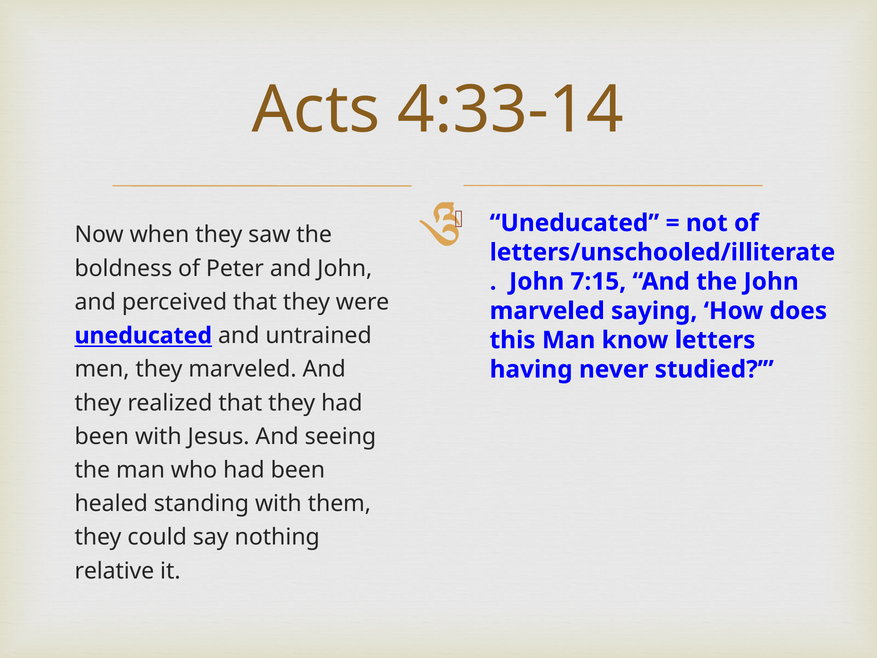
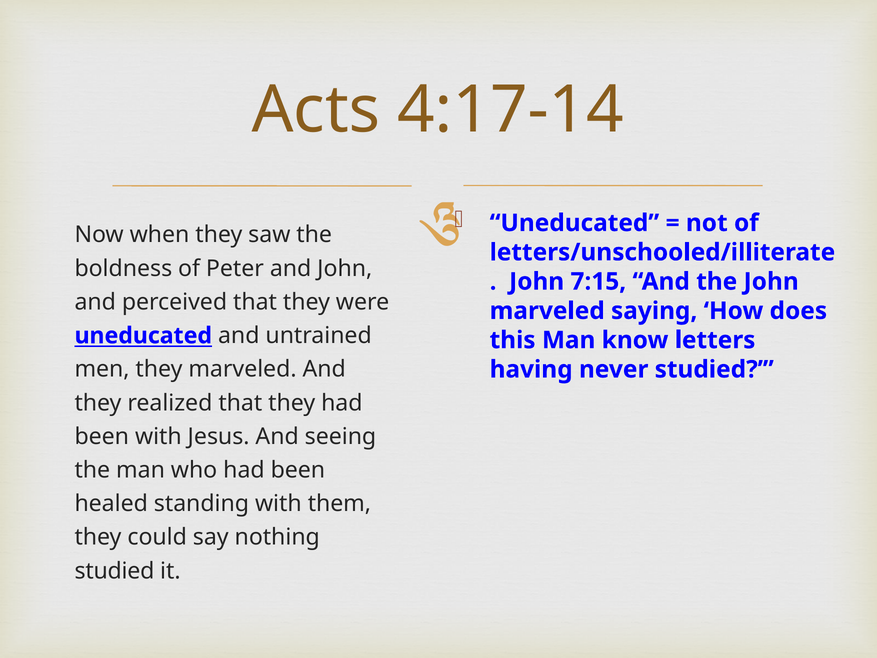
4:33-14: 4:33-14 -> 4:17-14
relative at (114, 571): relative -> studied
